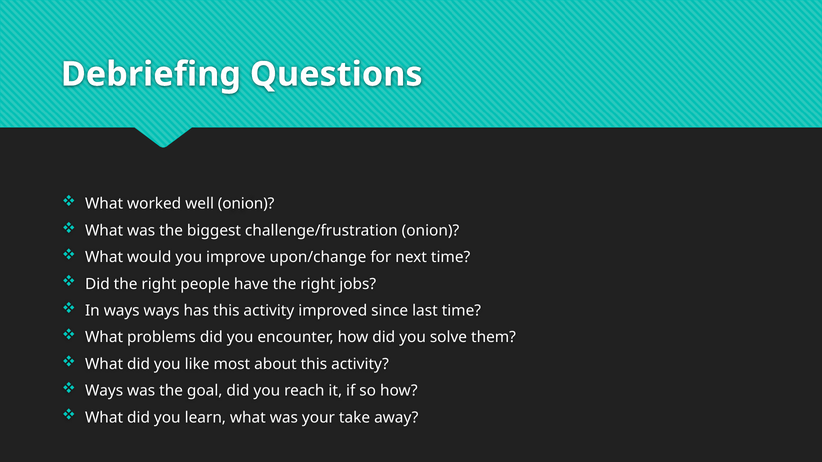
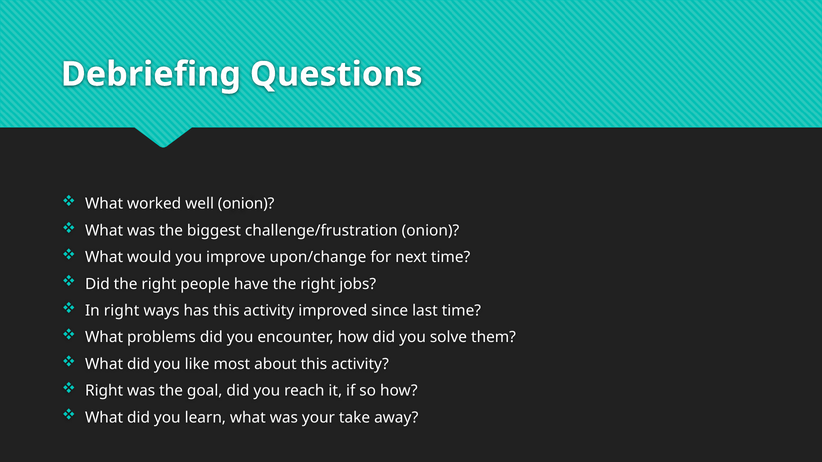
In ways: ways -> right
Ways at (104, 391): Ways -> Right
